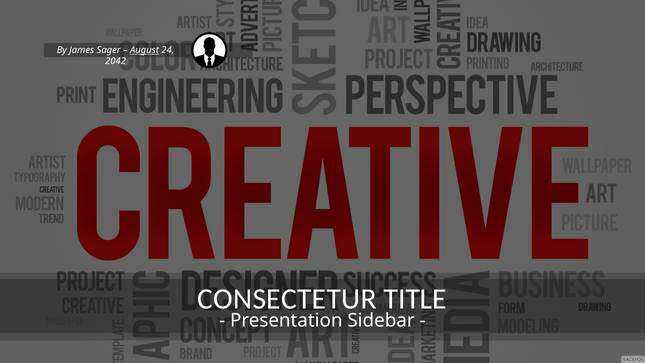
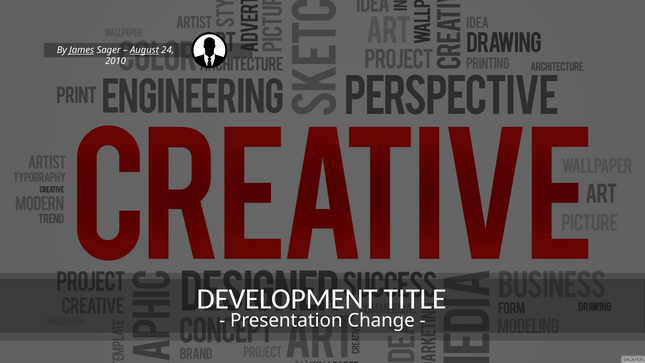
James underline: none -> present
2042: 2042 -> 2010
CONSECTETUR: CONSECTETUR -> DEVELOPMENT
Sidebar: Sidebar -> Change
